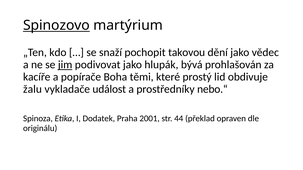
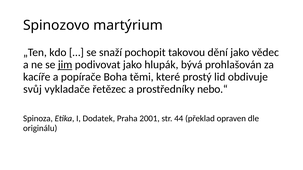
Spinozovo underline: present -> none
žalu: žalu -> svůj
událost: událost -> řetězec
